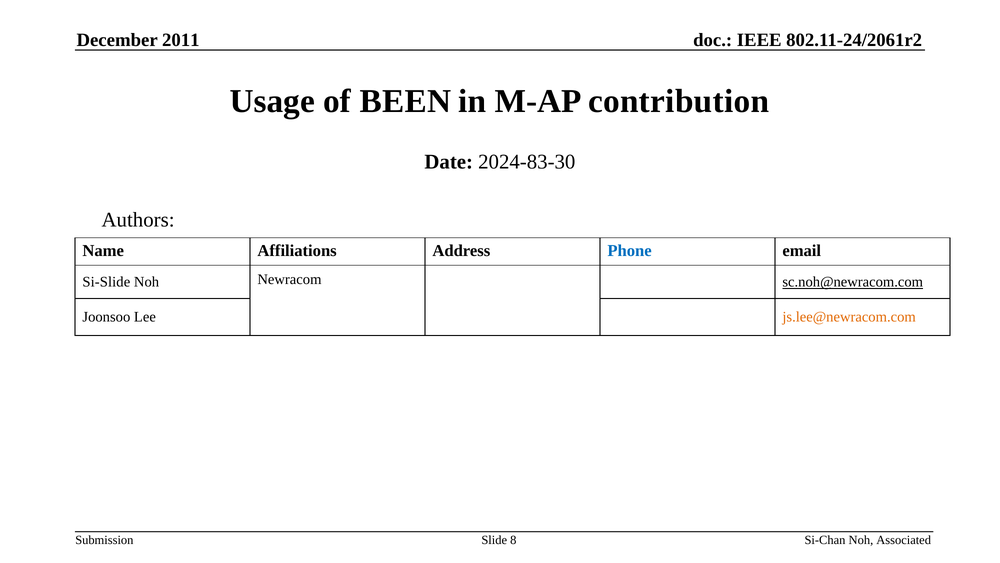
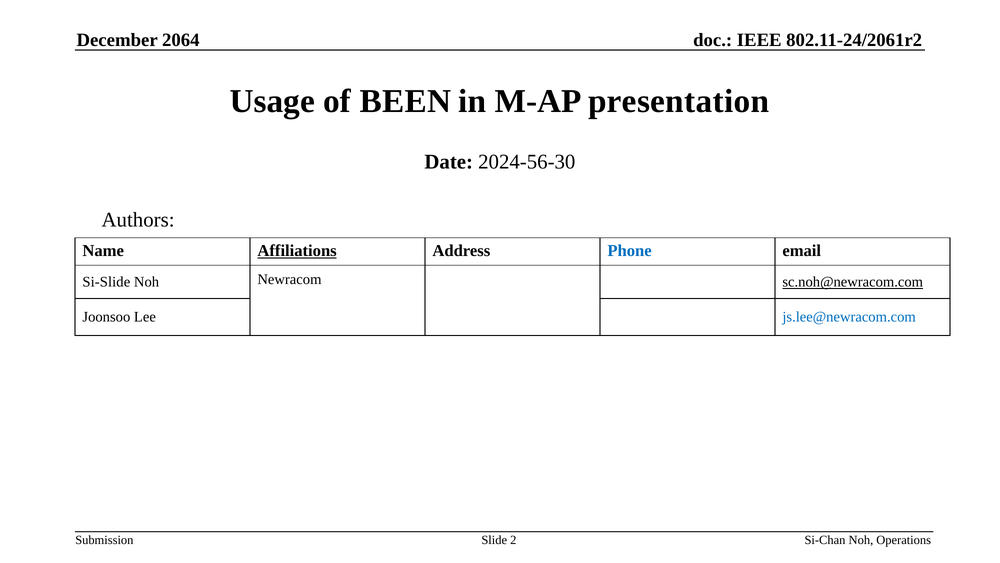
2011: 2011 -> 2064
contribution: contribution -> presentation
2024-83-30: 2024-83-30 -> 2024-56-30
Affiliations underline: none -> present
js.lee@newracom.com colour: orange -> blue
8: 8 -> 2
Associated: Associated -> Operations
